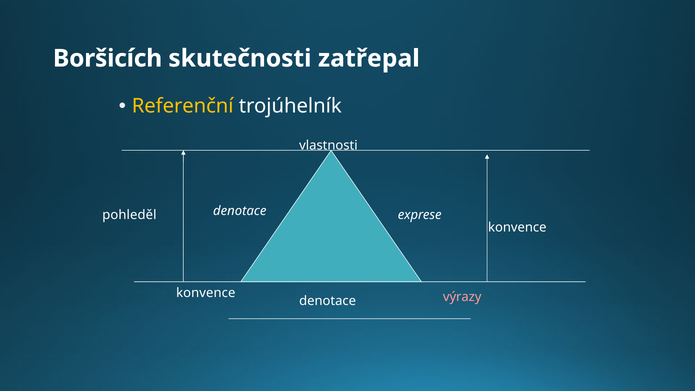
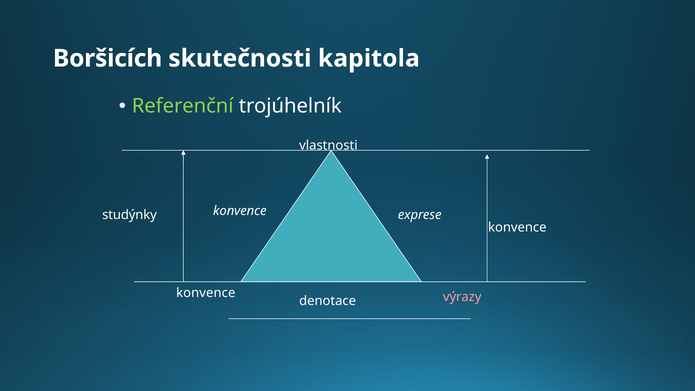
zatřepal: zatřepal -> kapitola
Referenční colour: yellow -> light green
denotace at (240, 211): denotace -> konvence
pohleděl: pohleděl -> studýnky
